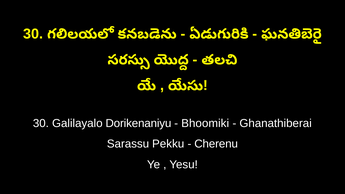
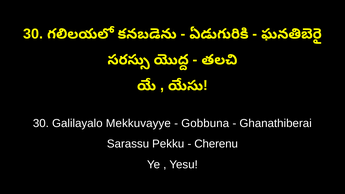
Dorikenaniyu: Dorikenaniyu -> Mekkuvayye
Bhoomiki: Bhoomiki -> Gobbuna
